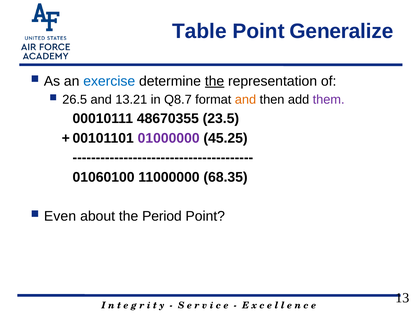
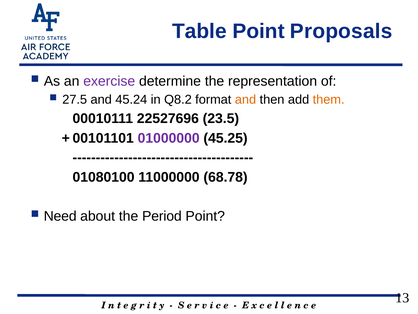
Generalize: Generalize -> Proposals
exercise colour: blue -> purple
the at (215, 81) underline: present -> none
26.5: 26.5 -> 27.5
13.21: 13.21 -> 45.24
Q8.7: Q8.7 -> Q8.2
them colour: purple -> orange
48670355: 48670355 -> 22527696
01060100: 01060100 -> 01080100
68.35: 68.35 -> 68.78
Even: Even -> Need
